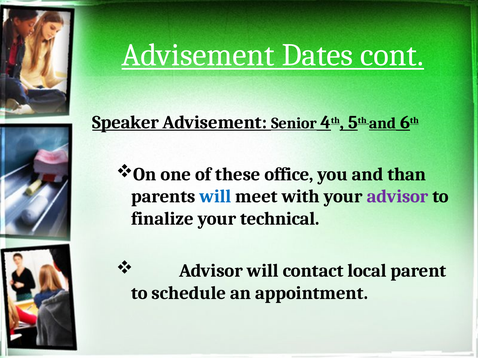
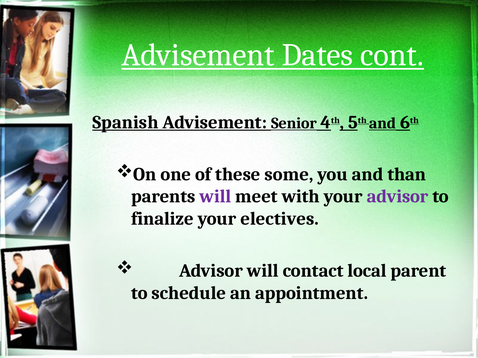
Speaker: Speaker -> Spanish
office: office -> some
will at (215, 197) colour: blue -> purple
technical: technical -> electives
